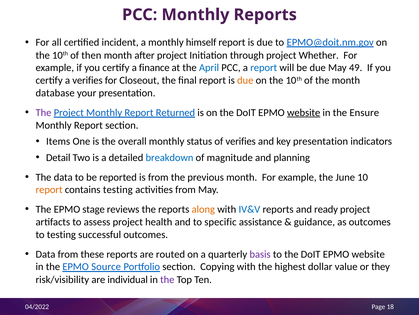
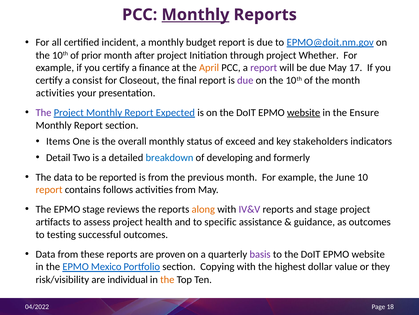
Monthly at (195, 15) underline: none -> present
himself: himself -> budget
then: then -> prior
April colour: blue -> orange
report at (264, 68) colour: blue -> purple
49: 49 -> 17
a verifies: verifies -> consist
due at (245, 80) colour: orange -> purple
database at (55, 93): database -> activities
Returned: Returned -> Expected
of verifies: verifies -> exceed
key presentation: presentation -> stakeholders
magnitude: magnitude -> developing
planning: planning -> formerly
contains testing: testing -> follows
IV&V colour: blue -> purple
and ready: ready -> stage
routed: routed -> proven
Source: Source -> Mexico
the at (167, 279) colour: purple -> orange
